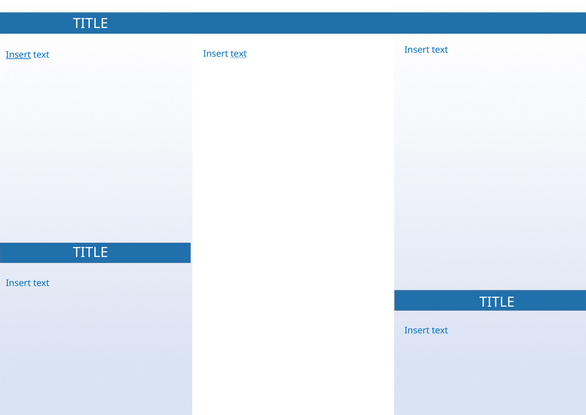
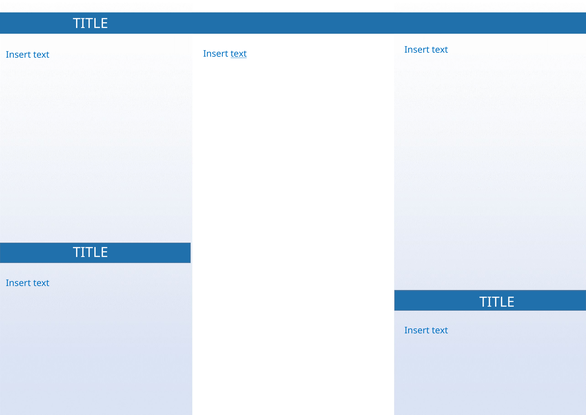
Insert at (18, 55) underline: present -> none
